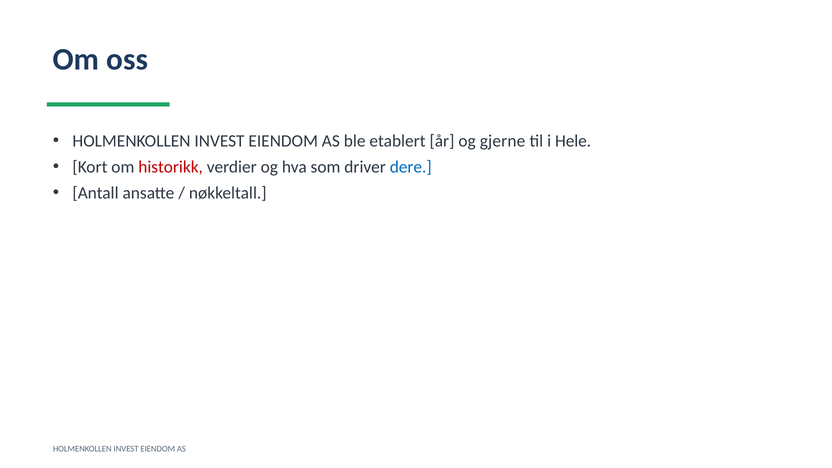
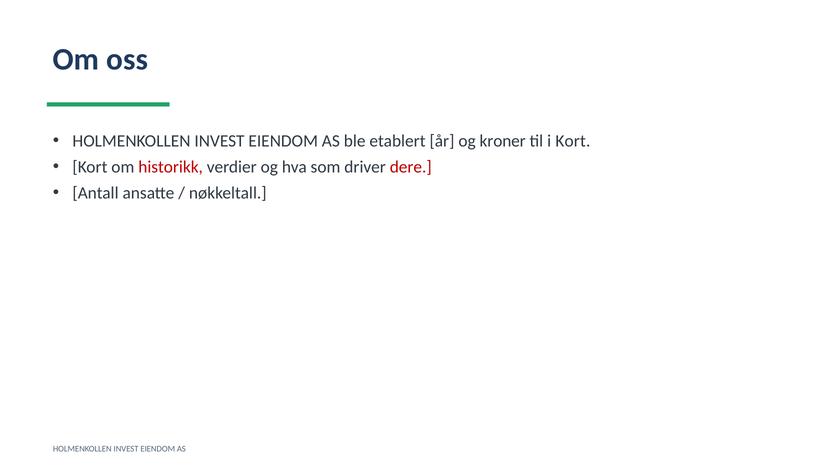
gjerne: gjerne -> kroner
i Hele: Hele -> Kort
dere colour: blue -> red
